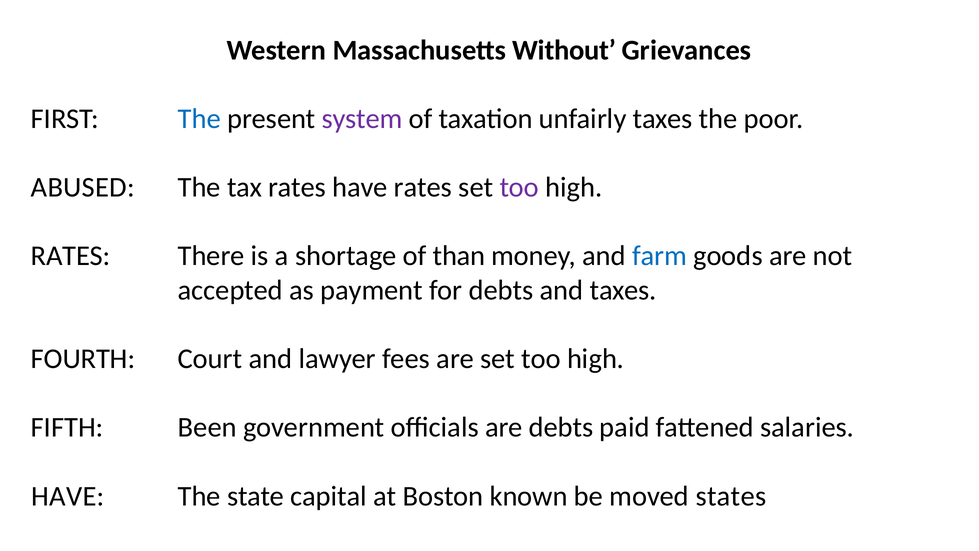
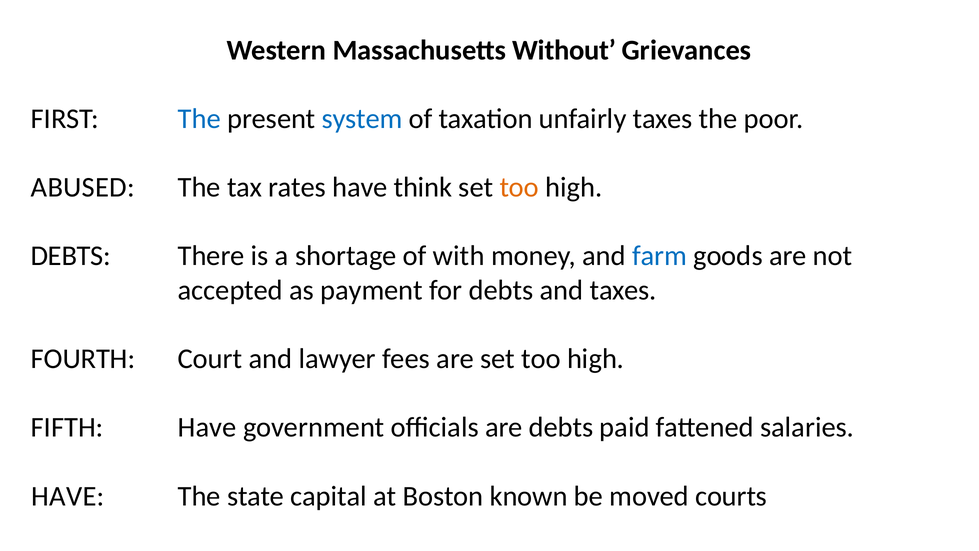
system colour: purple -> blue
have rates: rates -> think
too at (519, 187) colour: purple -> orange
RATES at (71, 256): RATES -> DEBTS
than: than -> with
FIFTH Been: Been -> Have
states: states -> courts
